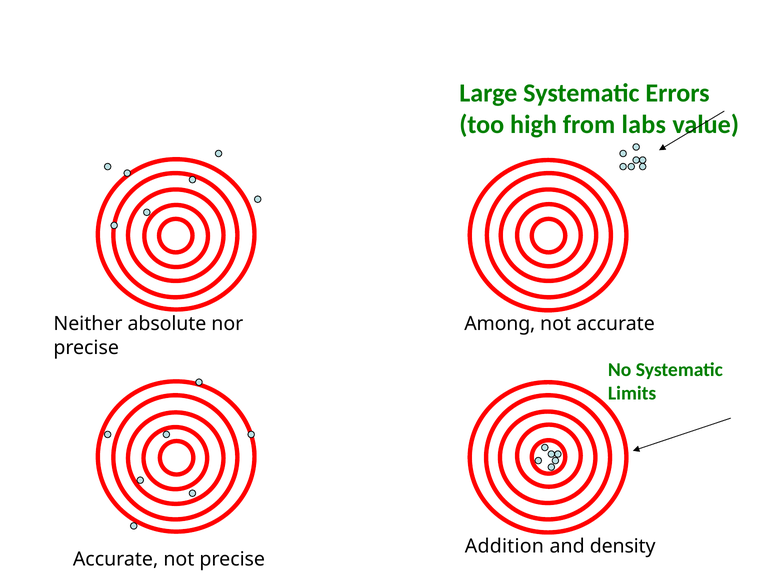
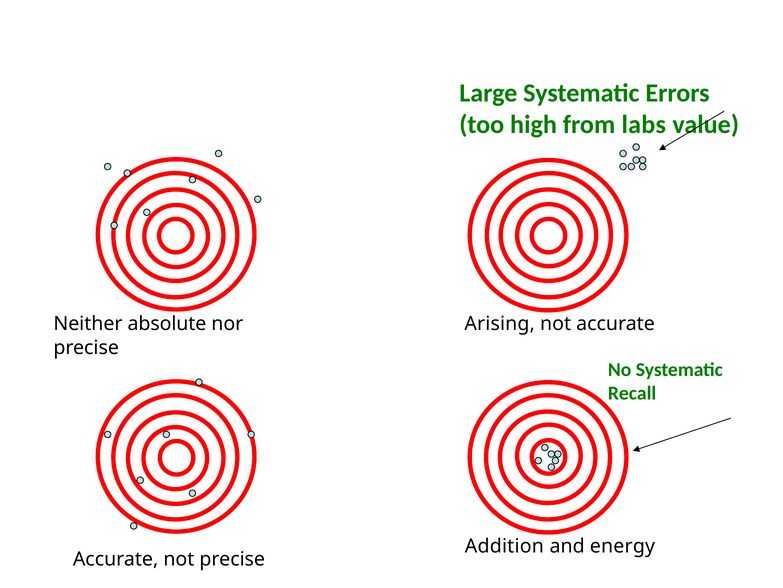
Among: Among -> Arising
Limits: Limits -> Recall
density: density -> energy
